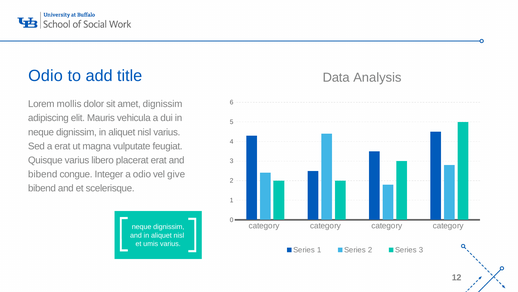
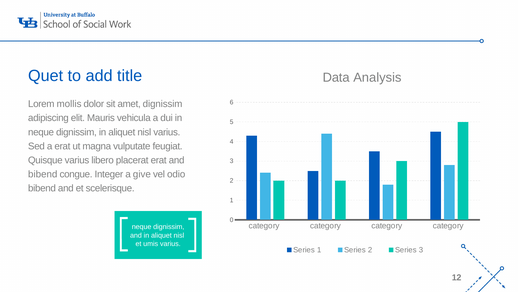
Odio at (46, 76): Odio -> Quet
a odio: odio -> give
give: give -> odio
